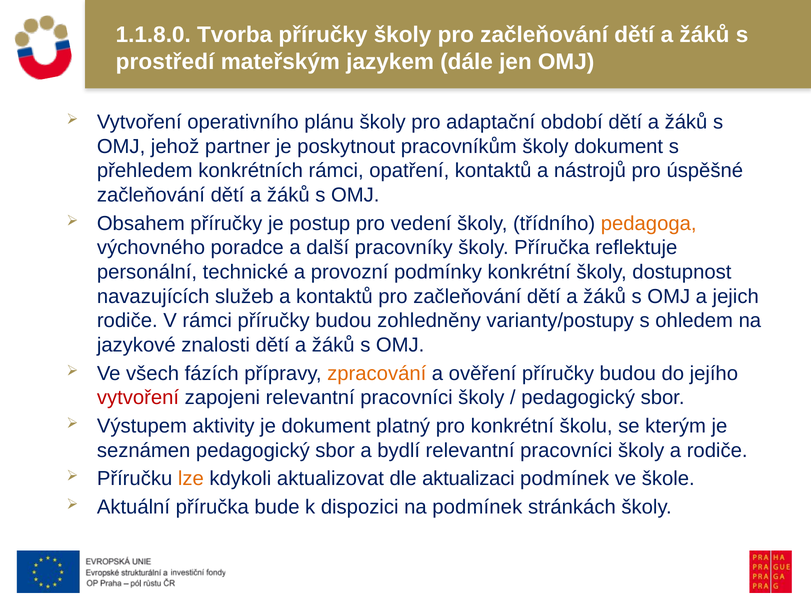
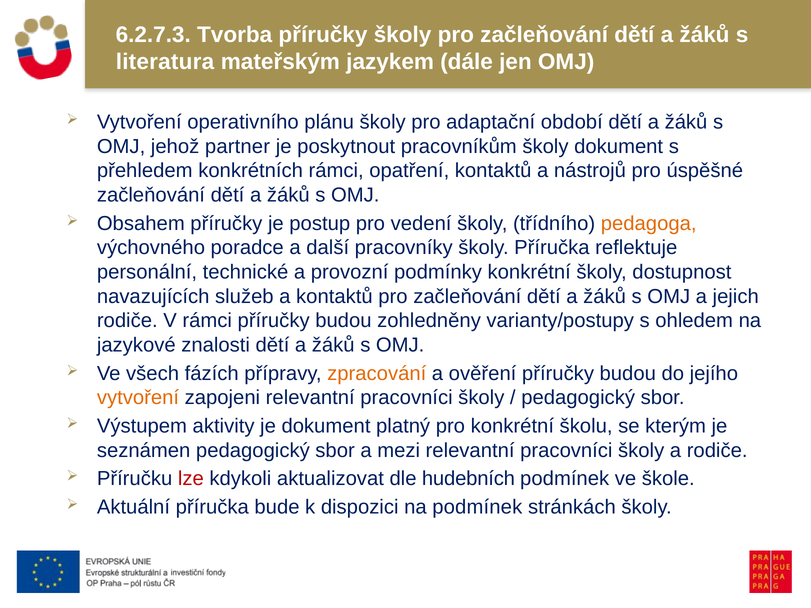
1.1.8.0: 1.1.8.0 -> 6.2.7.3
prostředí: prostředí -> literatura
vytvoření at (138, 398) colour: red -> orange
bydlí: bydlí -> mezi
lze colour: orange -> red
aktualizaci: aktualizaci -> hudebních
